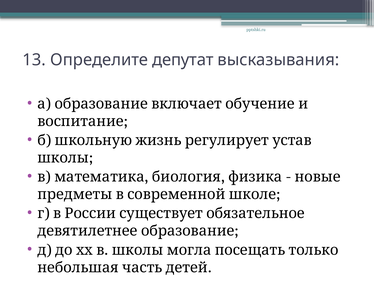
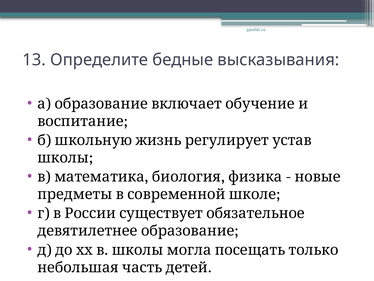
депутат: депутат -> бедные
